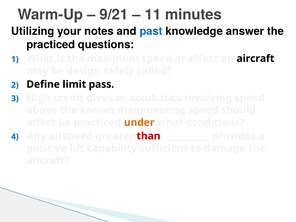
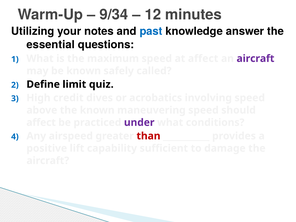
9/21: 9/21 -> 9/34
11: 11 -> 12
practiced at (51, 45): practiced -> essential
aircraft at (255, 59) colour: black -> purple
be design: design -> known
pass: pass -> quiz
under colour: orange -> purple
